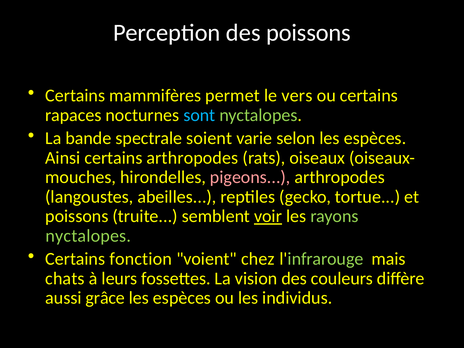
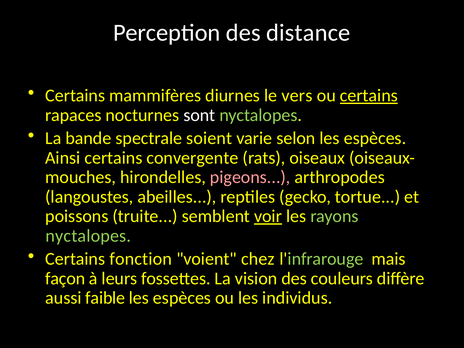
des poissons: poissons -> distance
permet: permet -> diurnes
certains at (369, 96) underline: none -> present
sont colour: light blue -> white
certains arthropodes: arthropodes -> convergente
chats: chats -> façon
grâce: grâce -> faible
